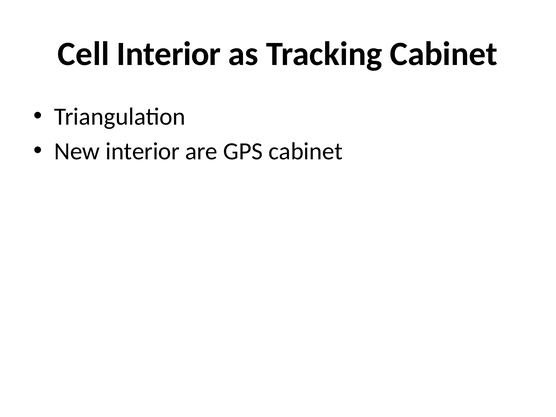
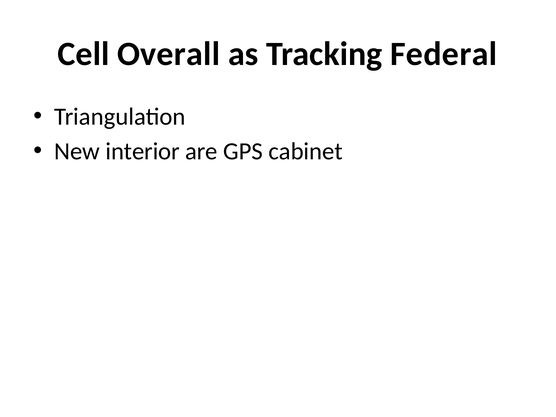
Cell Interior: Interior -> Overall
Tracking Cabinet: Cabinet -> Federal
